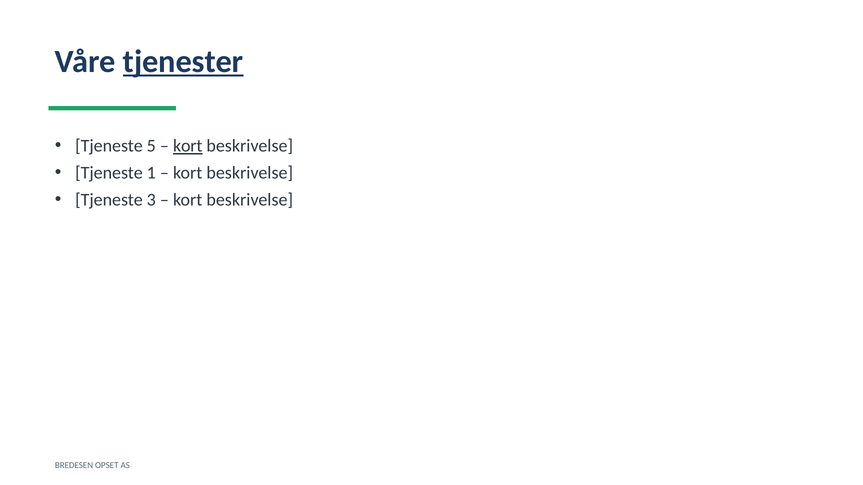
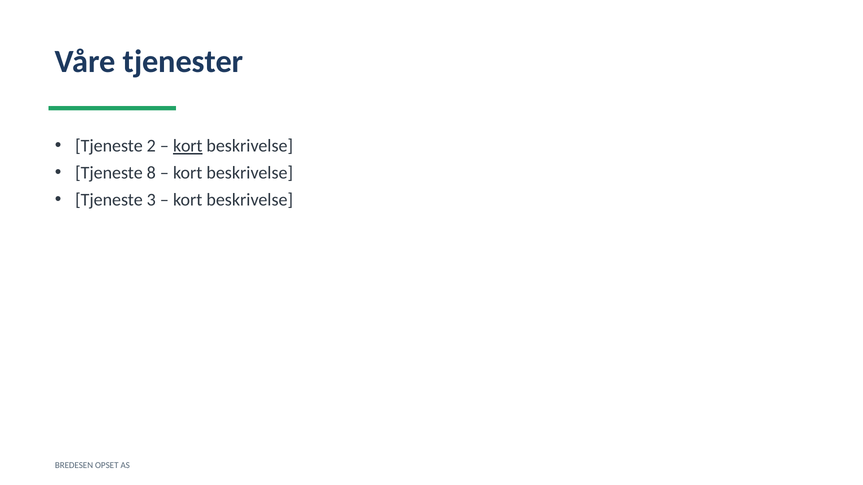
tjenester underline: present -> none
5: 5 -> 2
1: 1 -> 8
